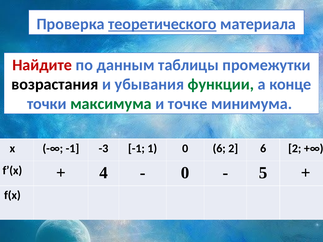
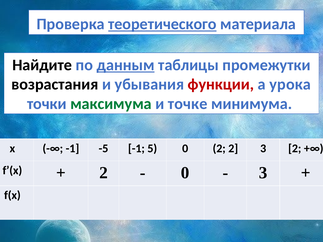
Найдите colour: red -> black
данным underline: none -> present
функции colour: green -> red
конце: конце -> урока
-3: -3 -> -5
1: 1 -> 5
0 6: 6 -> 2
2 6: 6 -> 3
4 at (103, 173): 4 -> 2
5 at (263, 173): 5 -> 3
